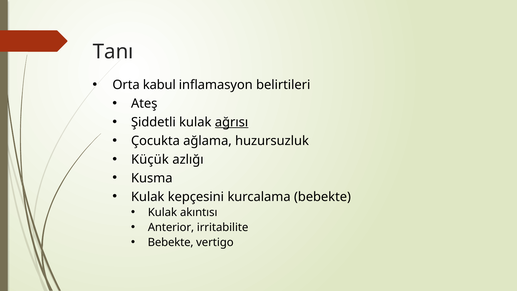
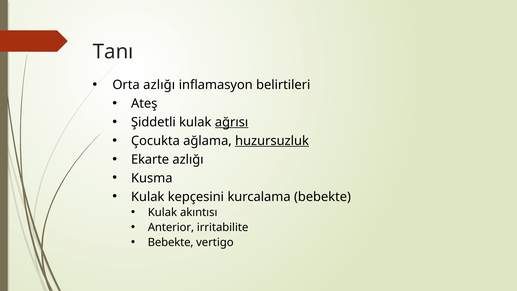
Orta kabul: kabul -> azlığı
huzursuzluk underline: none -> present
Küçük: Küçük -> Ekarte
